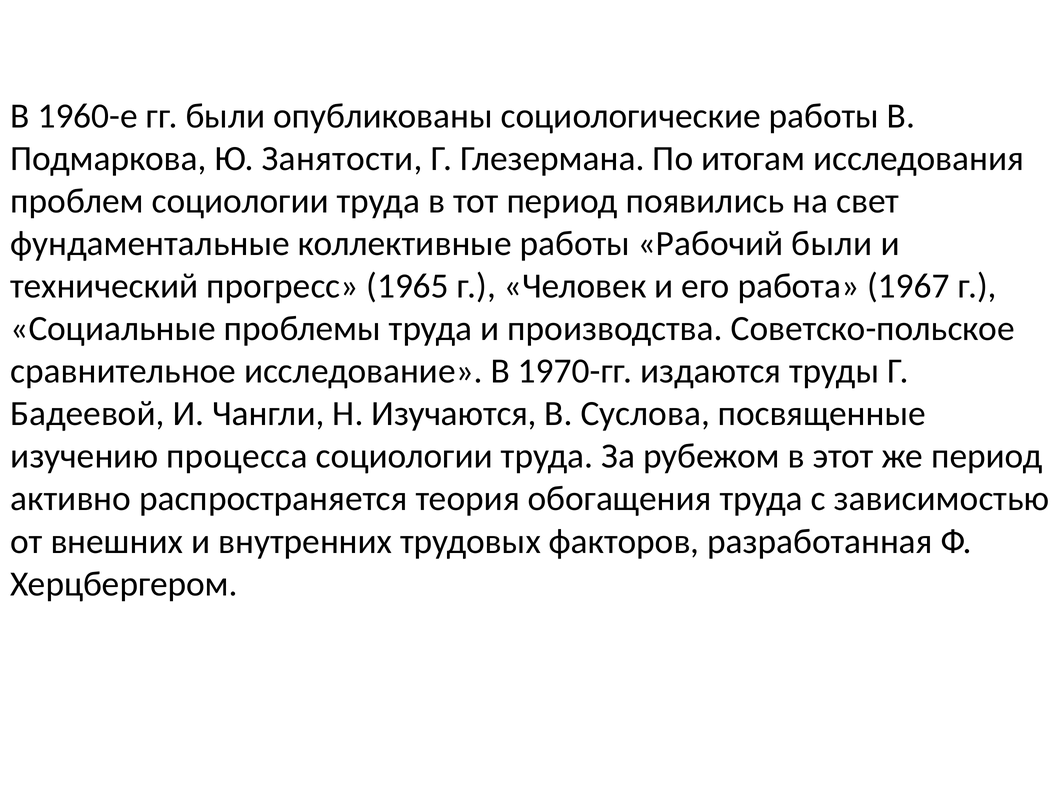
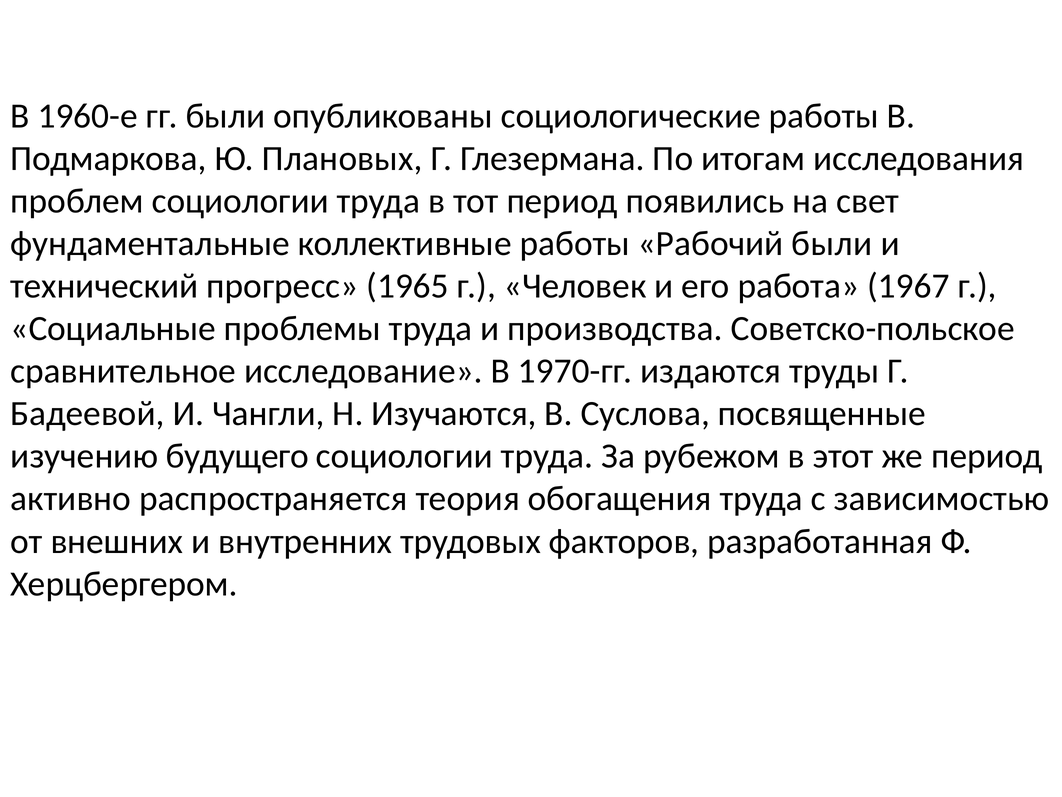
Занятости: Занятости -> Плановых
процесса: процесса -> будущего
